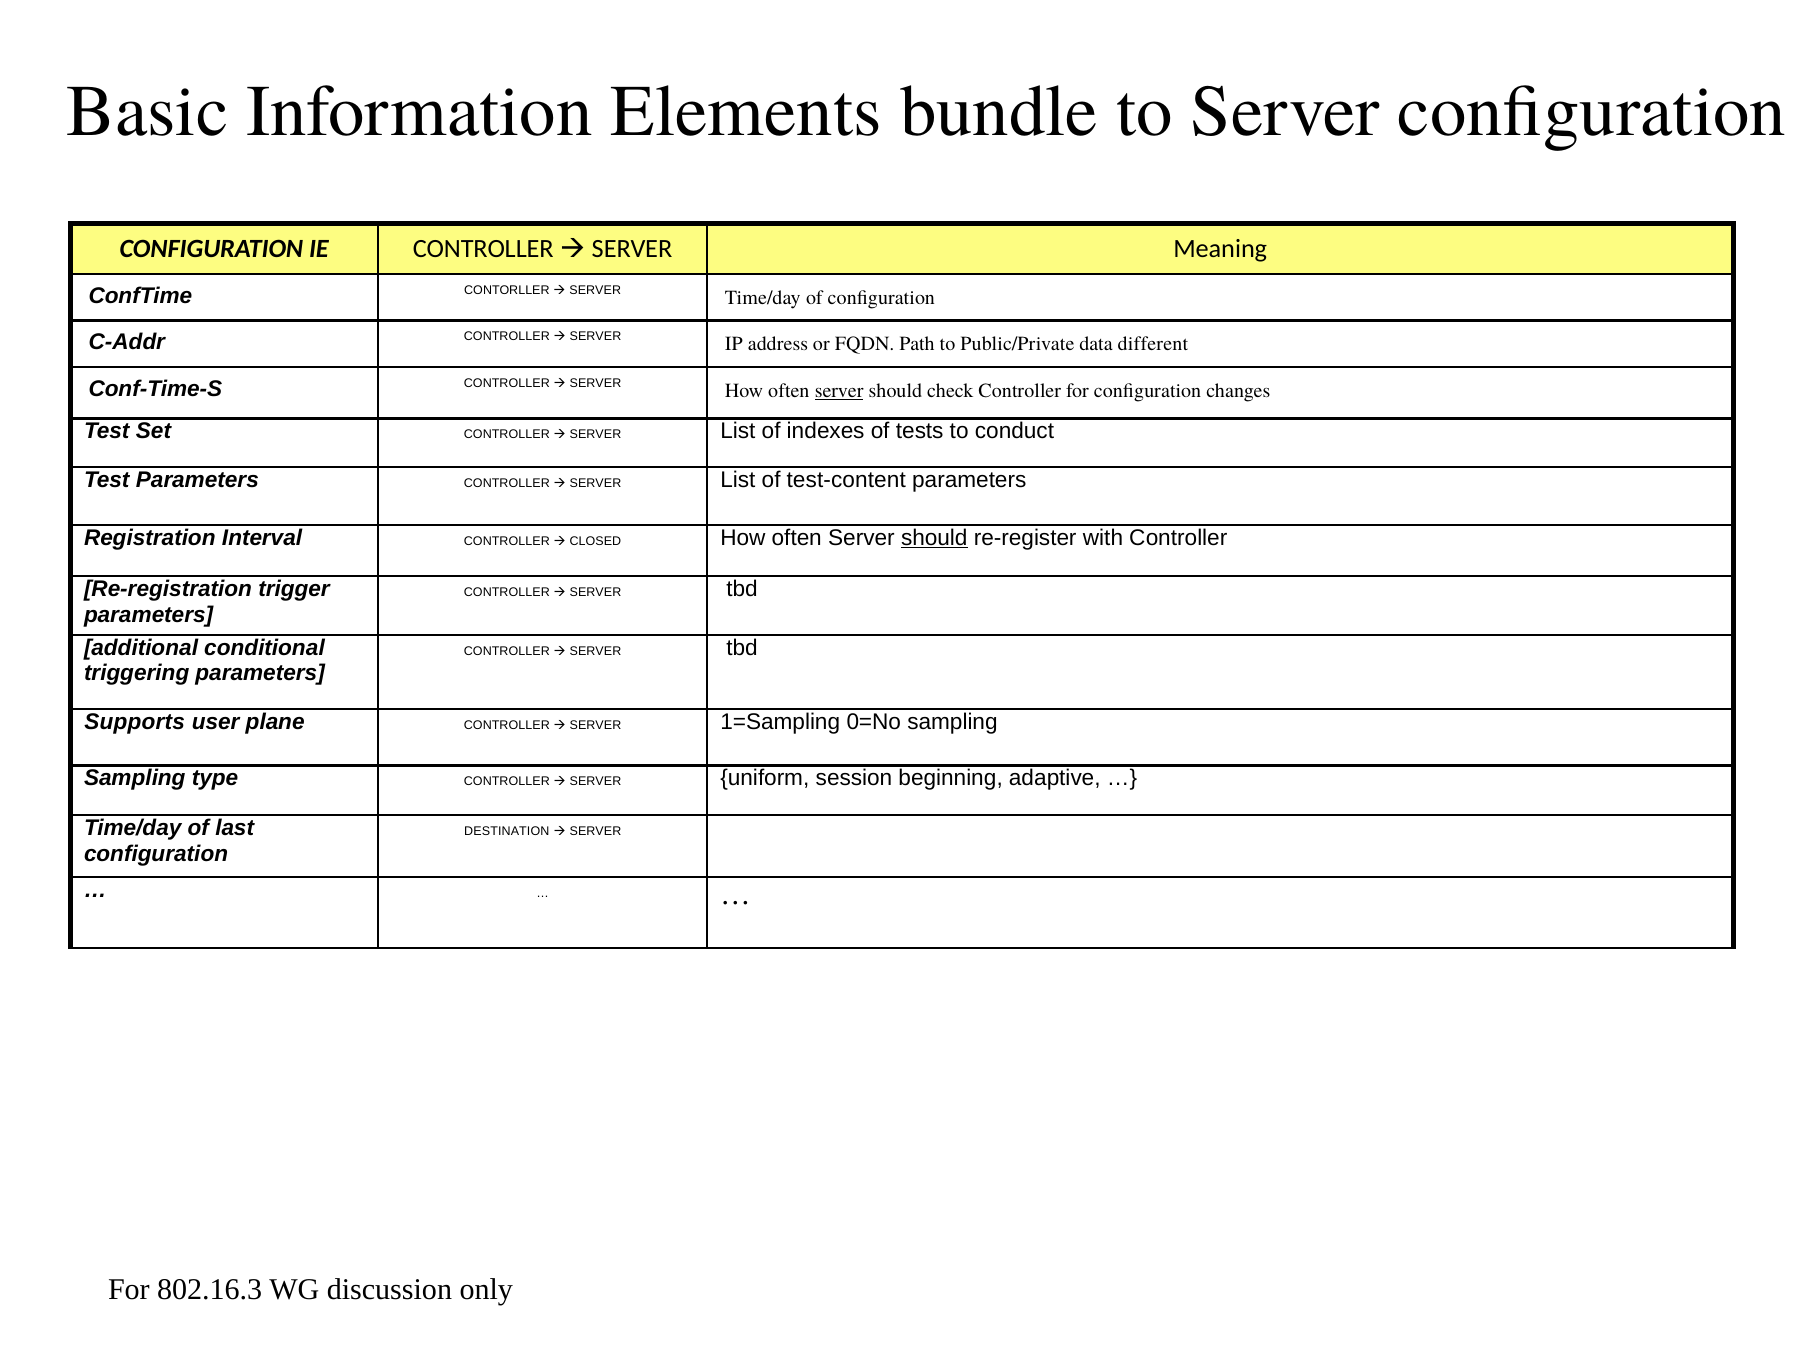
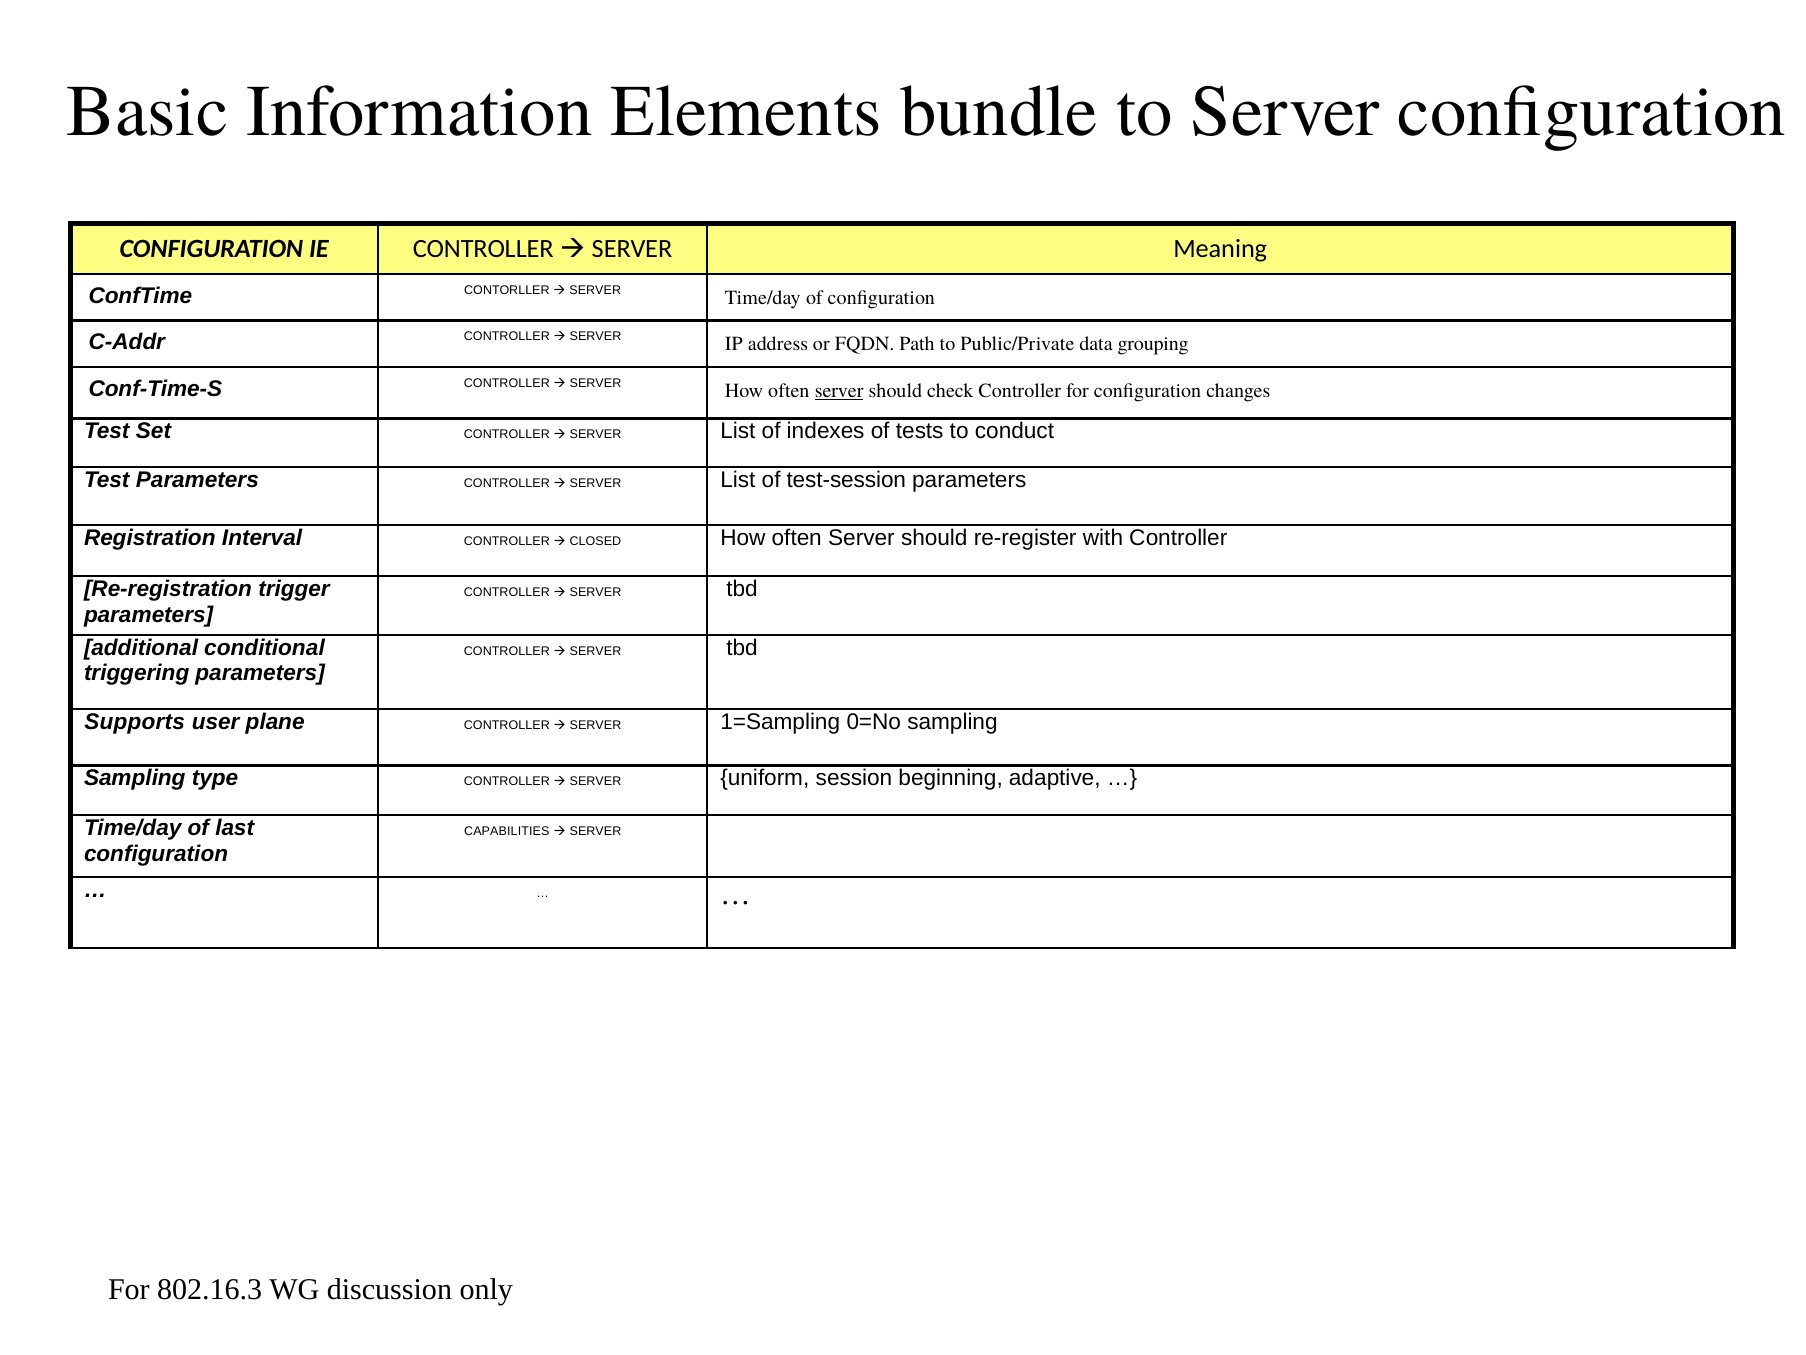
different: different -> grouping
test-content: test-content -> test-session
should at (934, 538) underline: present -> none
DESTINATION: DESTINATION -> CAPABILITIES
